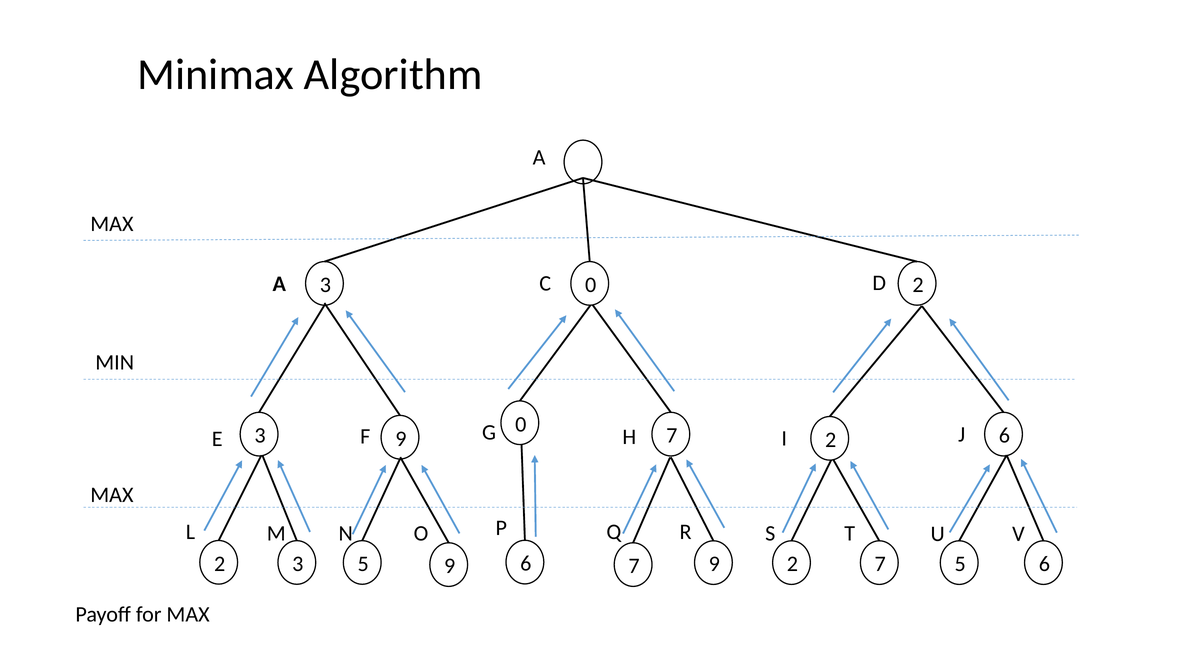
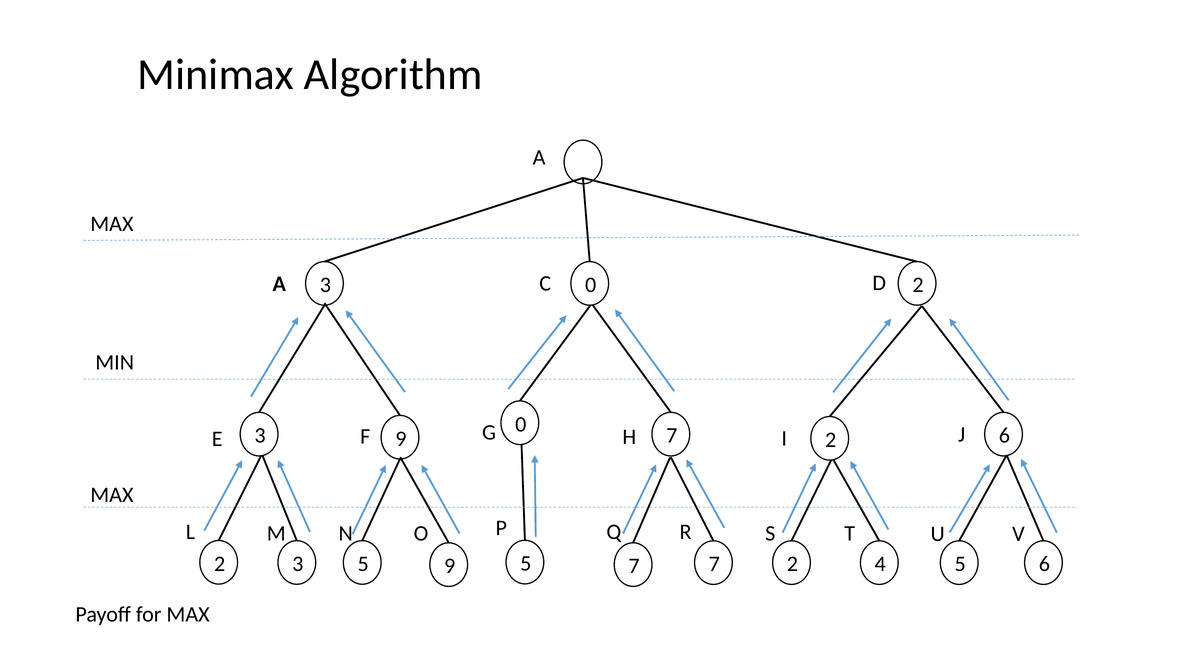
5 9 6: 6 -> 5
7 9: 9 -> 7
2 7: 7 -> 4
